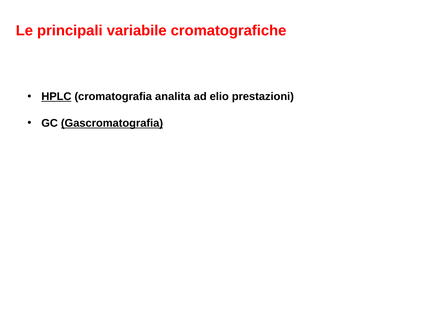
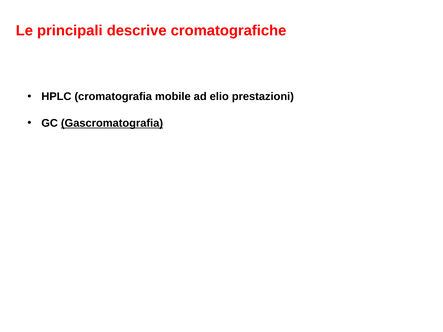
variabile: variabile -> descrive
HPLC underline: present -> none
analita: analita -> mobile
